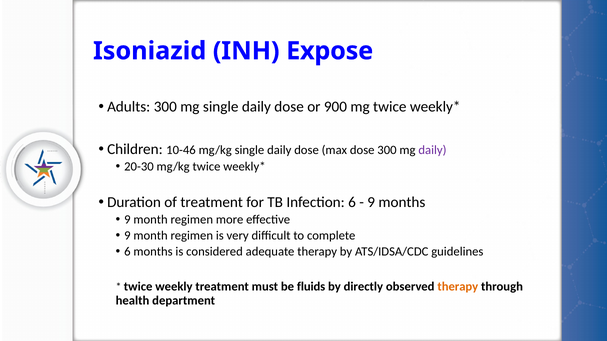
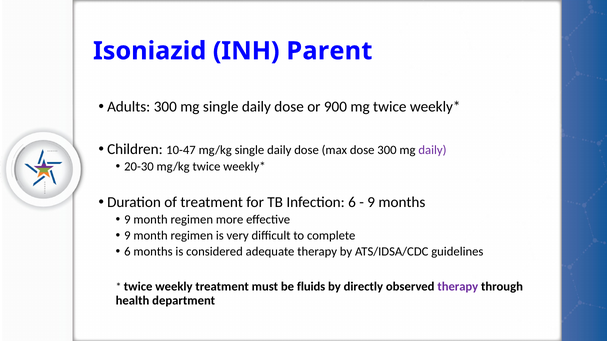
Expose: Expose -> Parent
10-46: 10-46 -> 10-47
therapy at (458, 287) colour: orange -> purple
